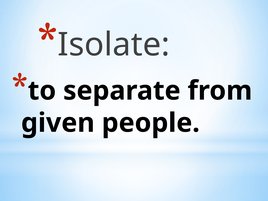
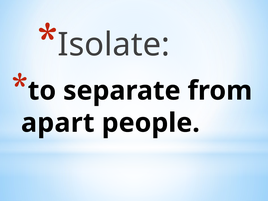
given: given -> apart
